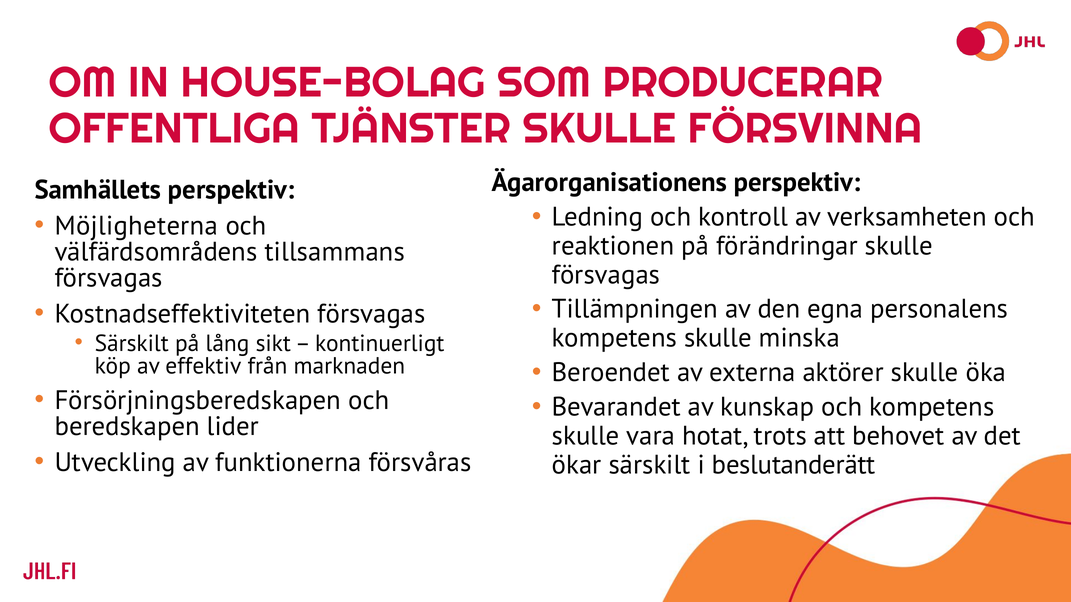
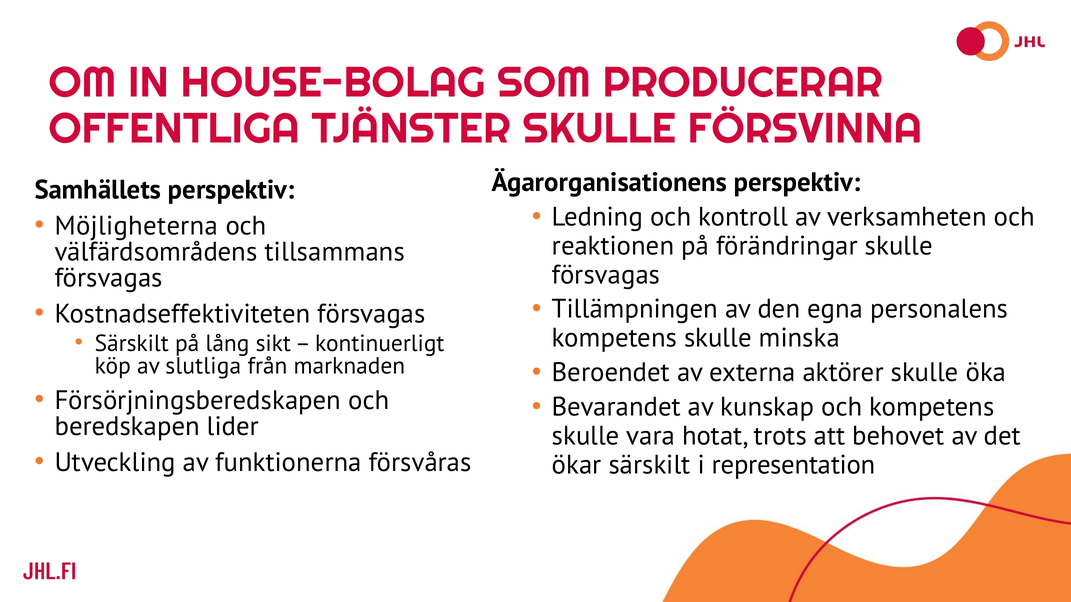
effektiv: effektiv -> slutliga
beslutanderätt: beslutanderätt -> representation
